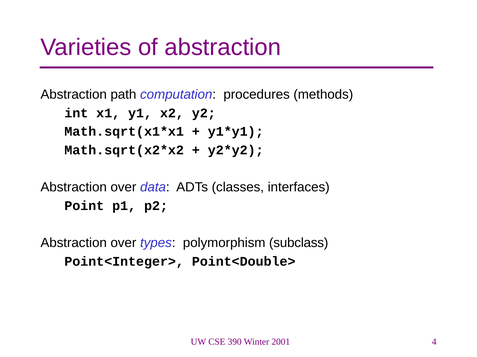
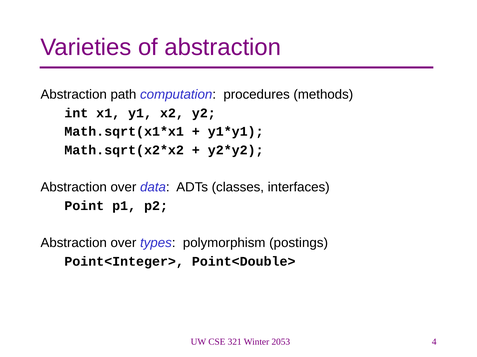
subclass: subclass -> postings
390: 390 -> 321
2001: 2001 -> 2053
